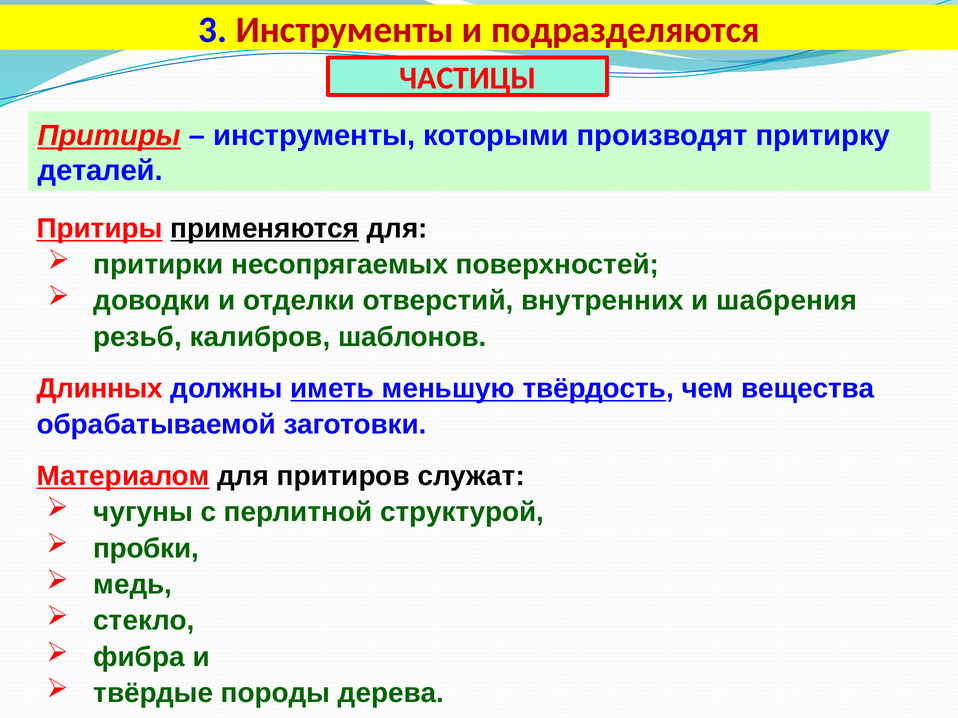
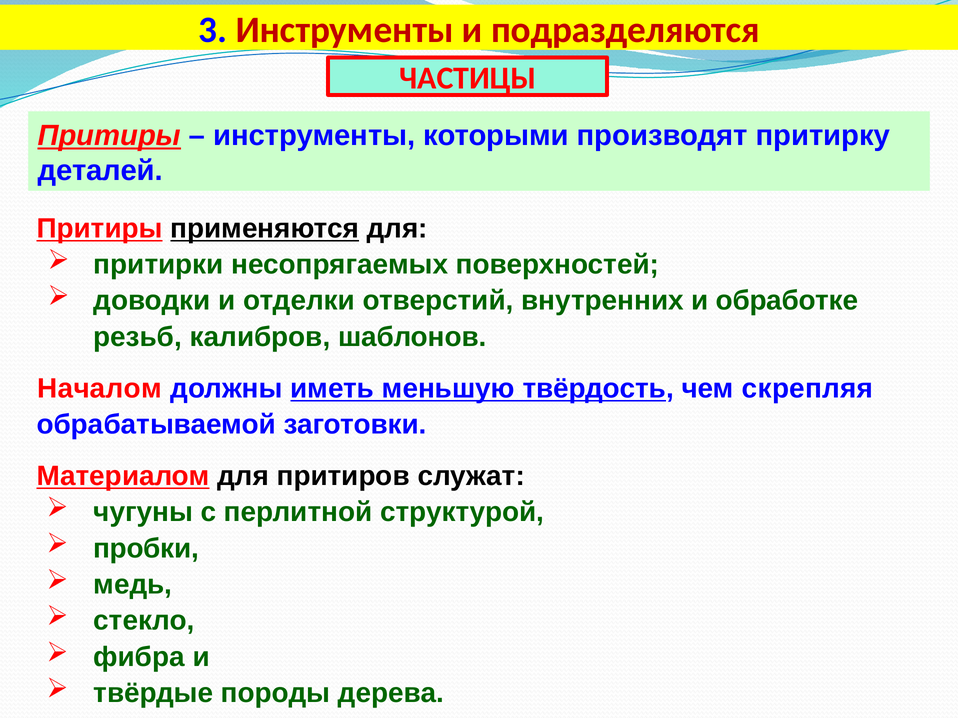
шабрения: шабрения -> обработке
Длинных: Длинных -> Началом
вещества: вещества -> скрепляя
